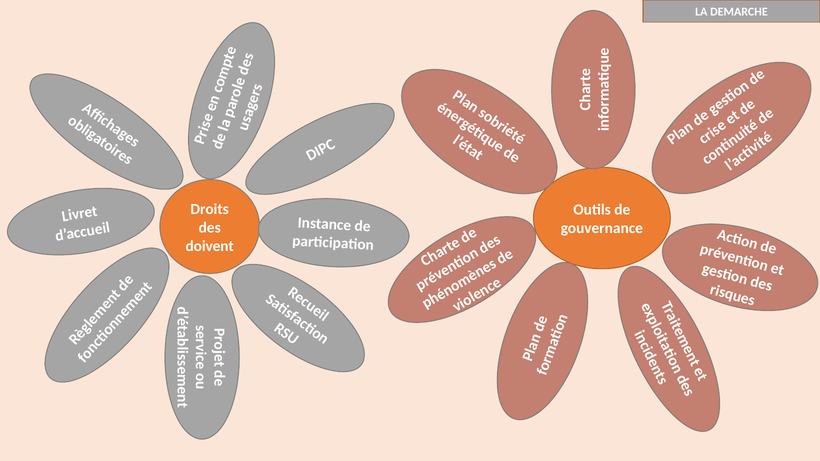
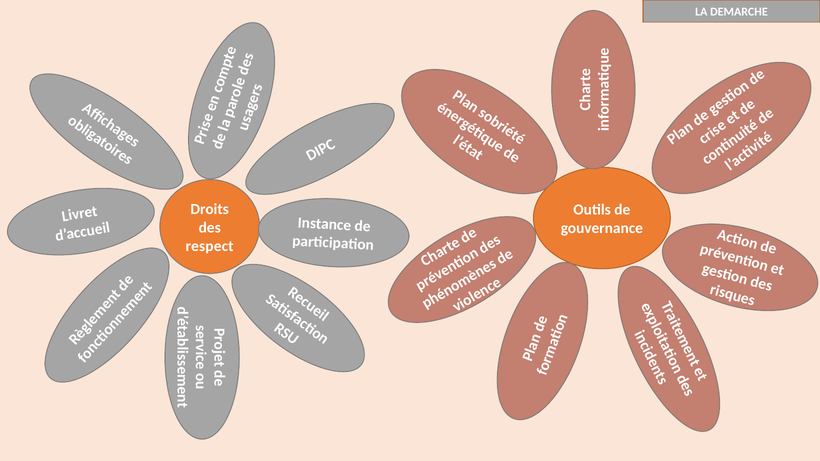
doivent: doivent -> respect
